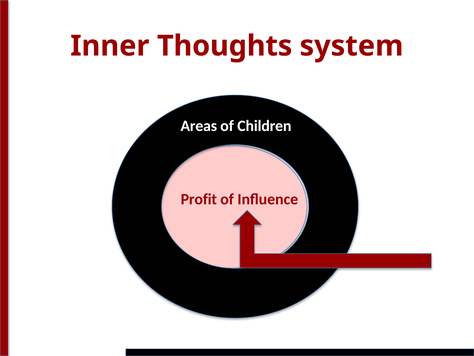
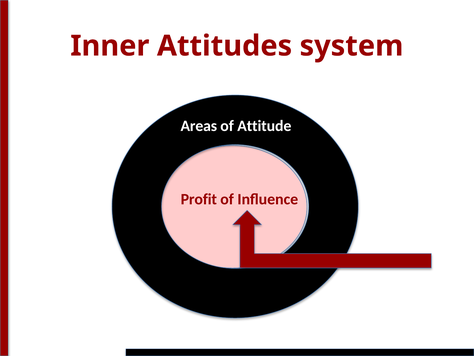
Thoughts: Thoughts -> Attitudes
Children: Children -> Attitude
